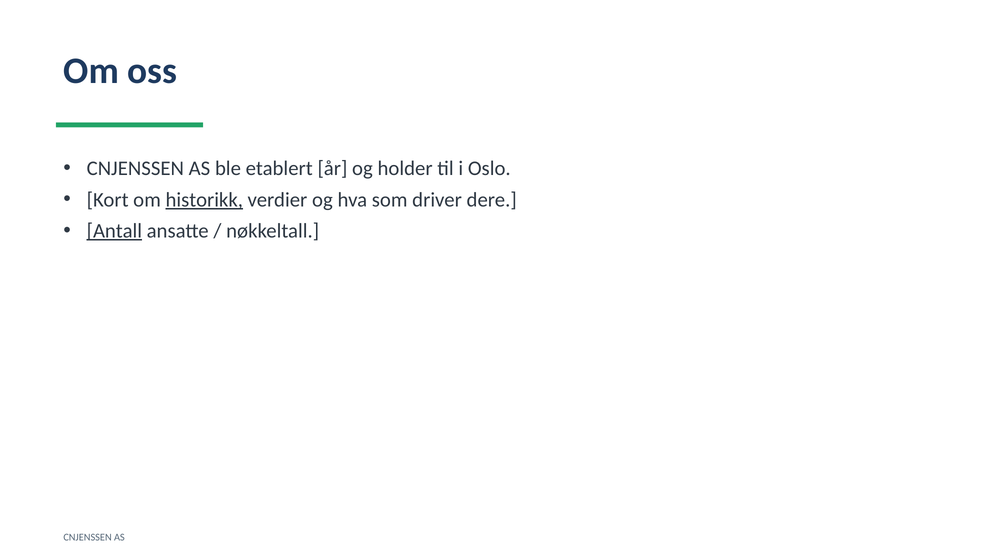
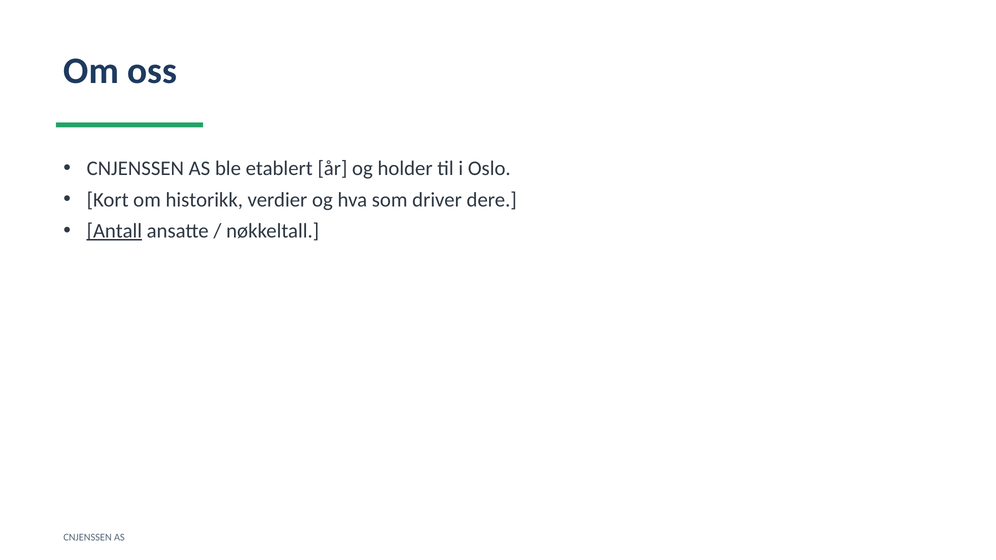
historikk underline: present -> none
